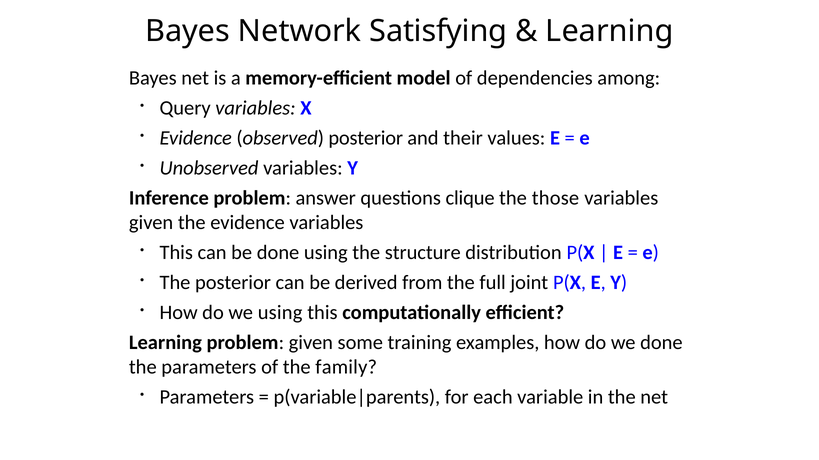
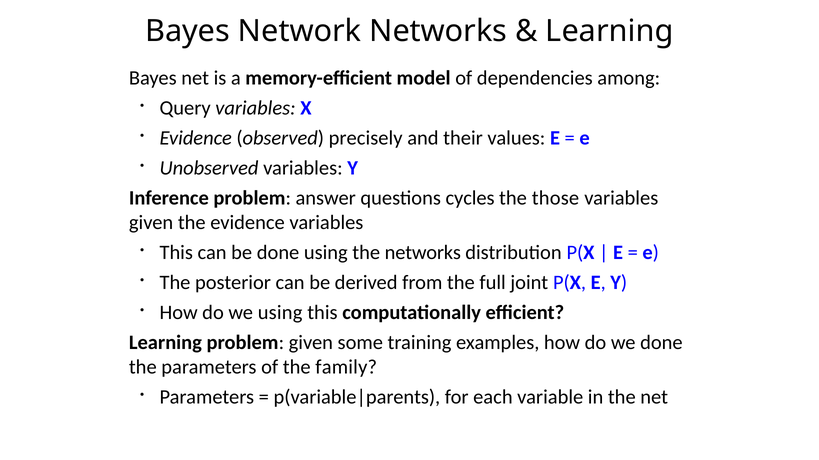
Network Satisfying: Satisfying -> Networks
observed posterior: posterior -> precisely
clique: clique -> cycles
the structure: structure -> networks
